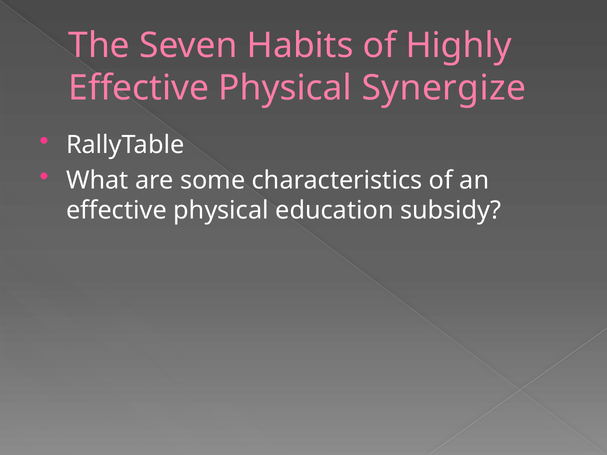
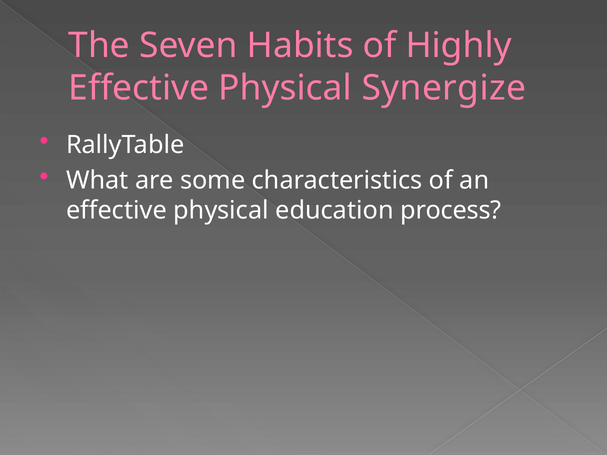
subsidy: subsidy -> process
